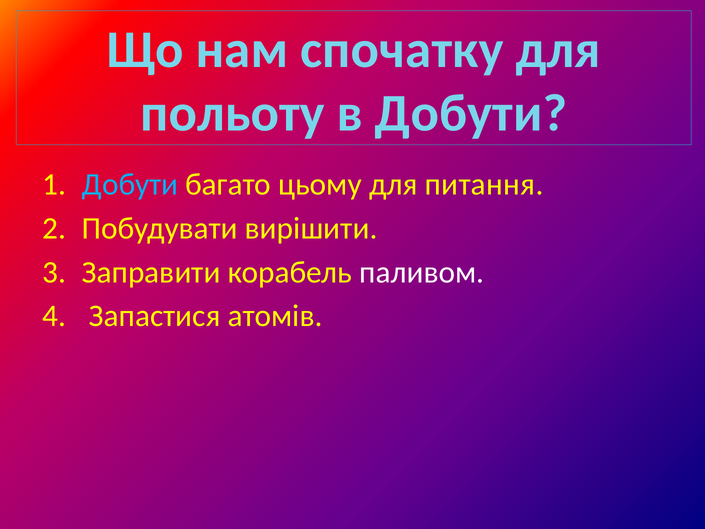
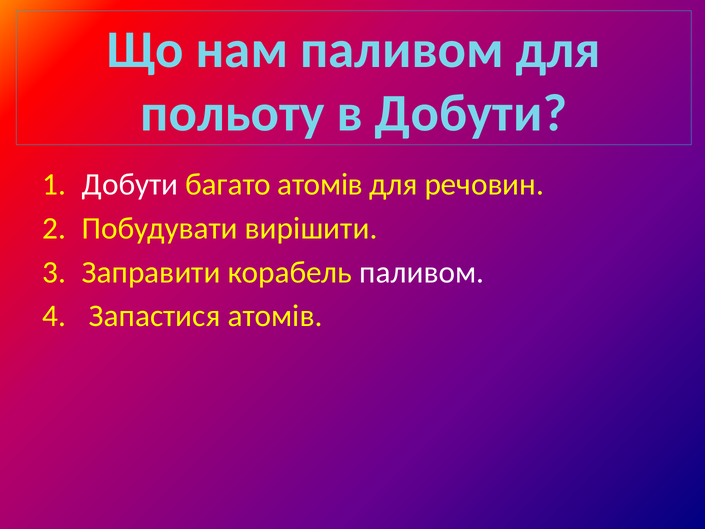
нам спочатку: спочатку -> паливом
Добути at (130, 184) colour: light blue -> white
багато цьому: цьому -> атомів
питання: питання -> речовин
